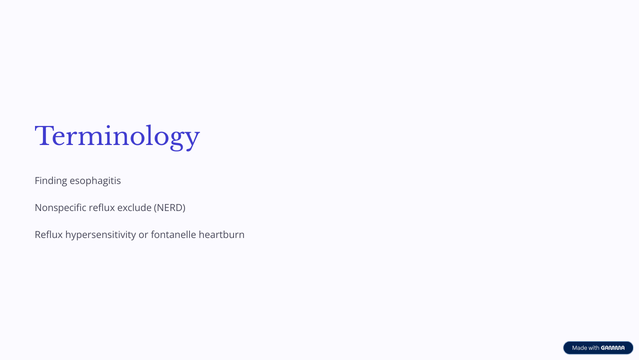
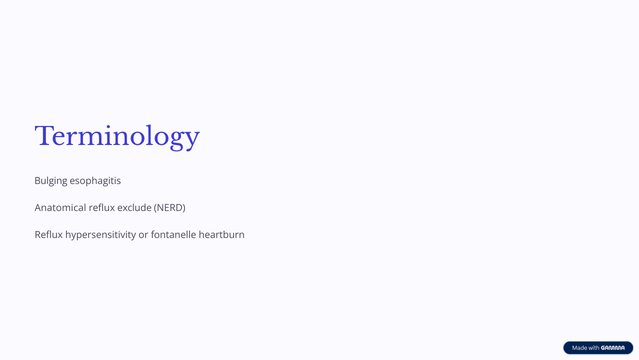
Finding: Finding -> Bulging
Nonspecific: Nonspecific -> Anatomical
